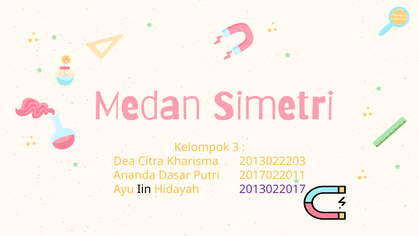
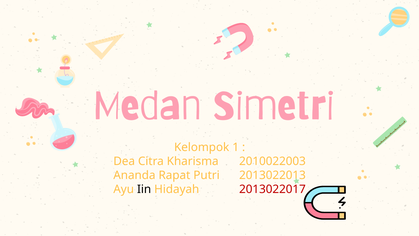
3: 3 -> 1
2013022203: 2013022203 -> 2010022003
Dasar: Dasar -> Rapat
2017022011: 2017022011 -> 2013022013
2013022017 colour: purple -> red
